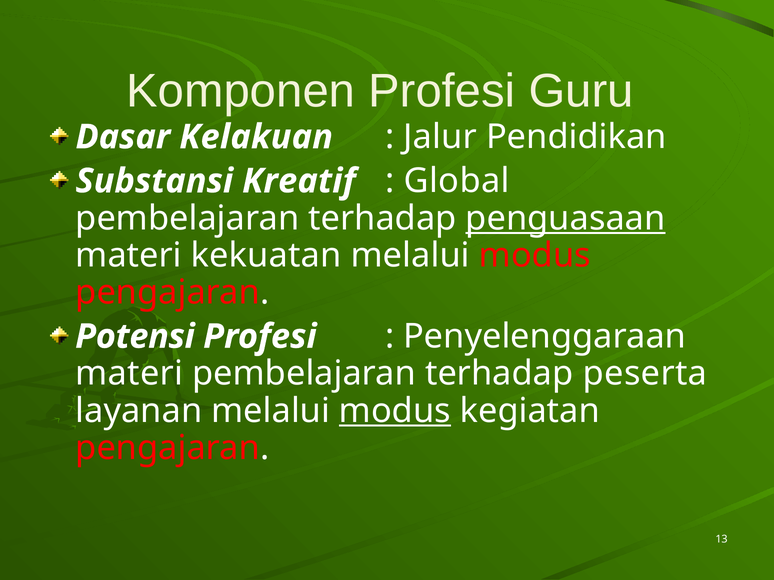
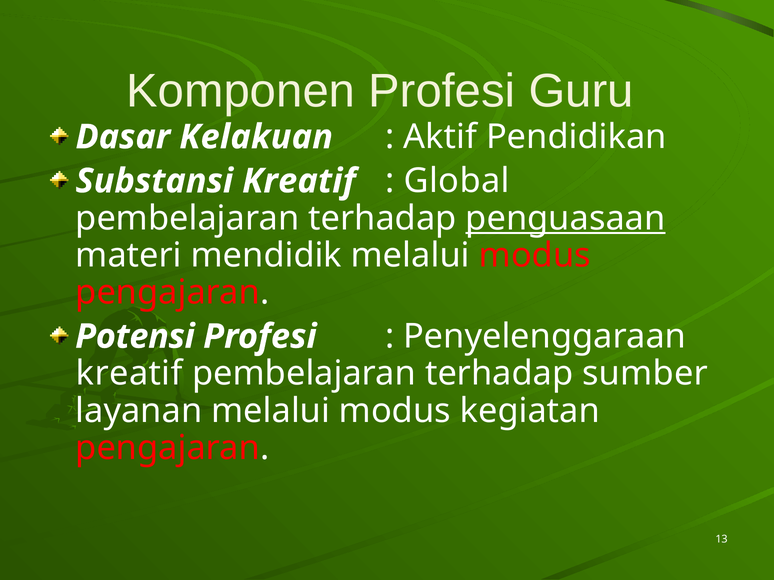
Jalur: Jalur -> Aktif
kekuatan: kekuatan -> mendidik
materi at (129, 374): materi -> kreatif
peserta: peserta -> sumber
modus at (395, 411) underline: present -> none
